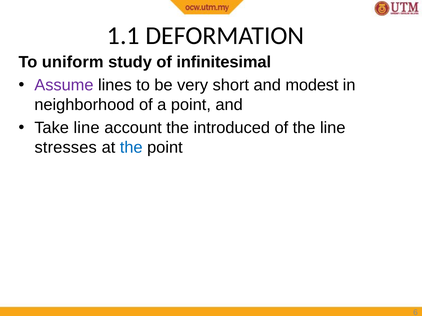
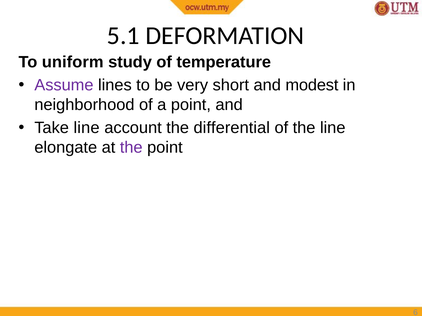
1.1: 1.1 -> 5.1
infinitesimal: infinitesimal -> temperature
introduced: introduced -> differential
stresses: stresses -> elongate
the at (131, 148) colour: blue -> purple
